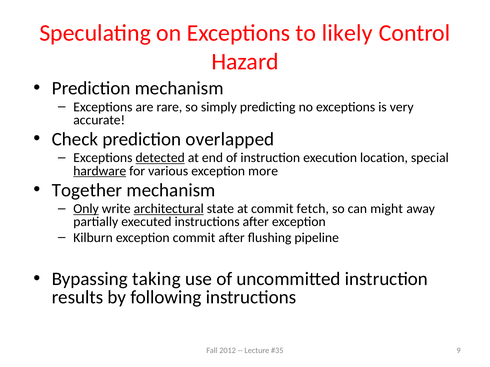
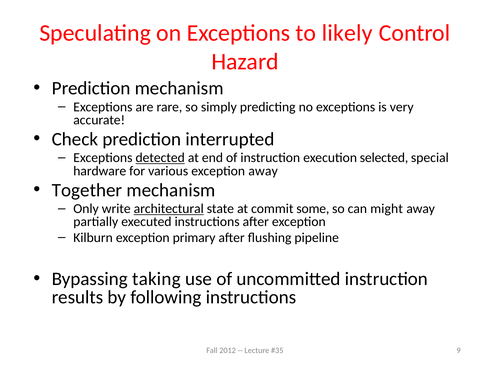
overlapped: overlapped -> interrupted
location: location -> selected
hardware underline: present -> none
exception more: more -> away
Only underline: present -> none
fetch: fetch -> some
exception commit: commit -> primary
